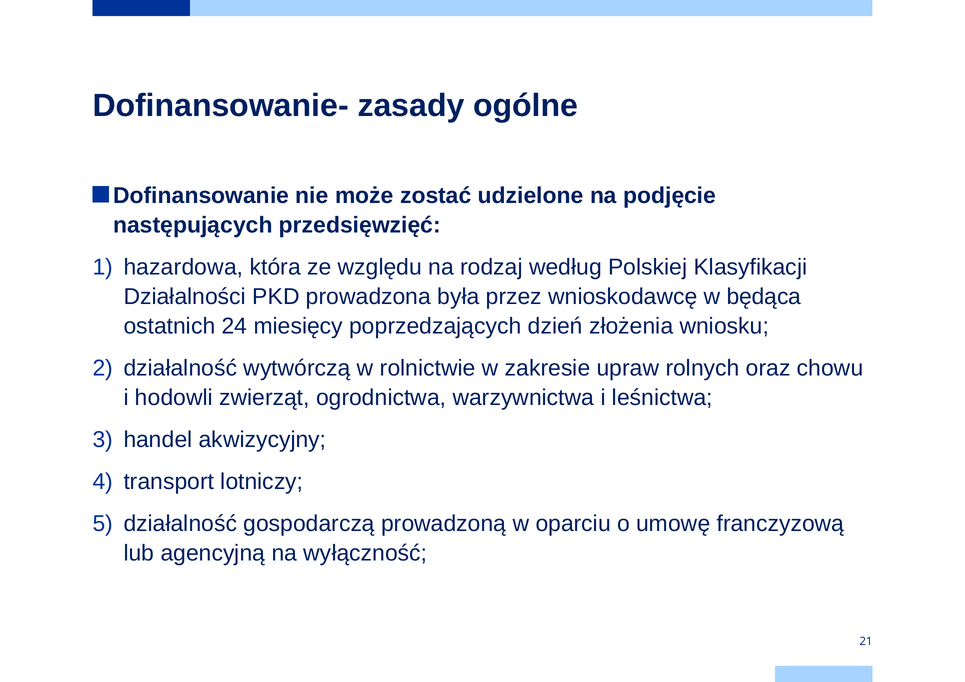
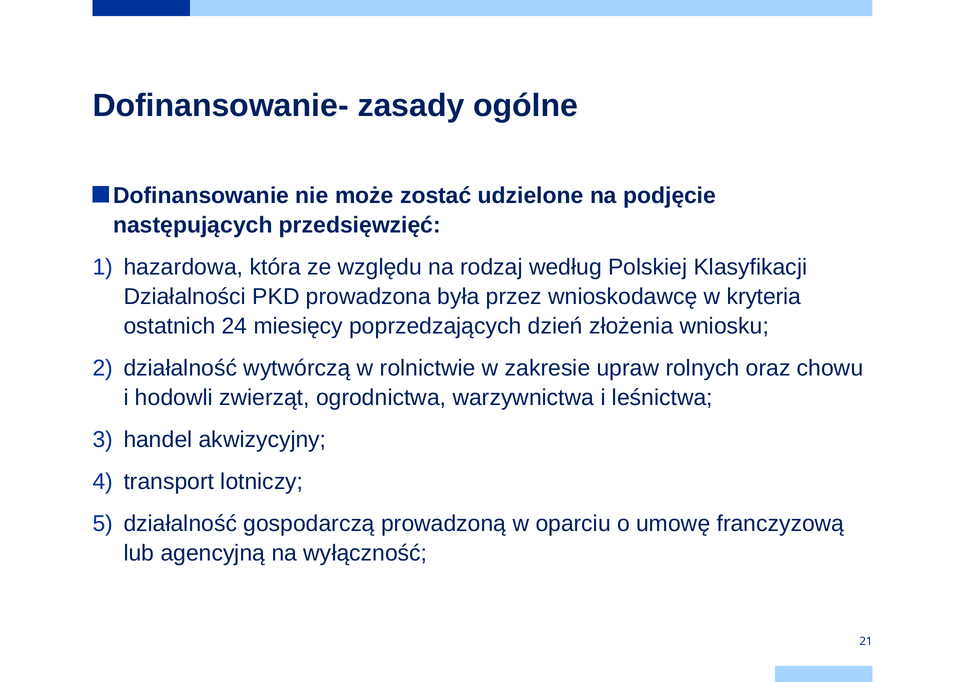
będąca: będąca -> kryteria
